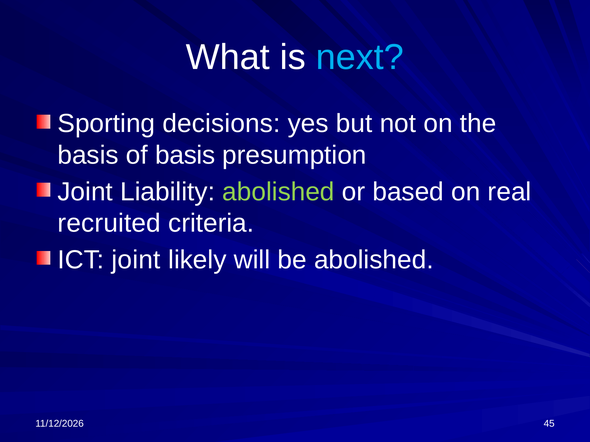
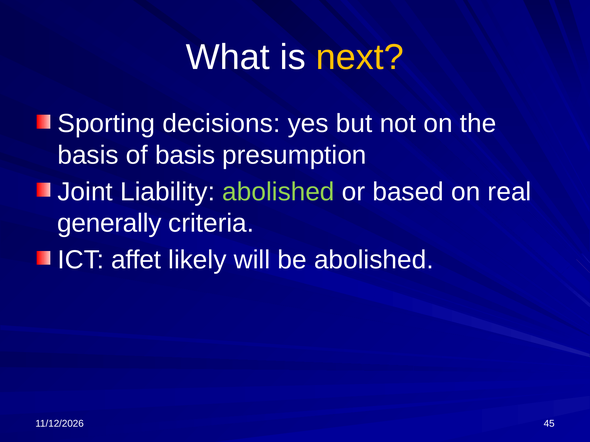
next colour: light blue -> yellow
recruited: recruited -> generally
ICT joint: joint -> affet
